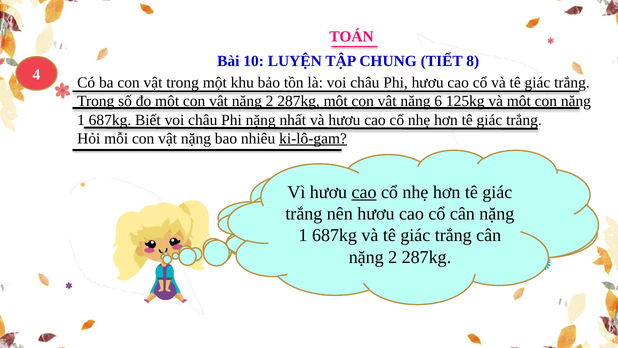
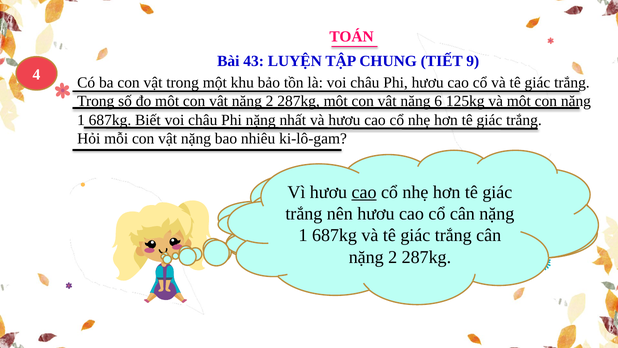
10: 10 -> 43
8: 8 -> 9
ki-lô-gam at (313, 138) underline: present -> none
